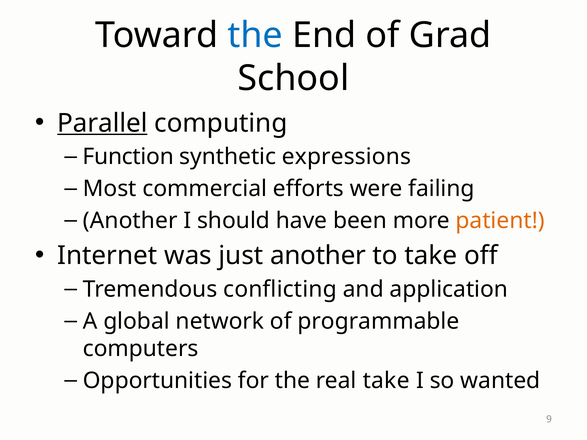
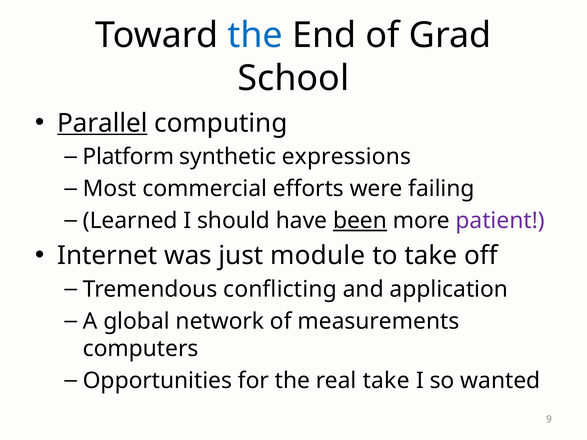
Function: Function -> Platform
Another at (130, 221): Another -> Learned
been underline: none -> present
patient colour: orange -> purple
just another: another -> module
programmable: programmable -> measurements
